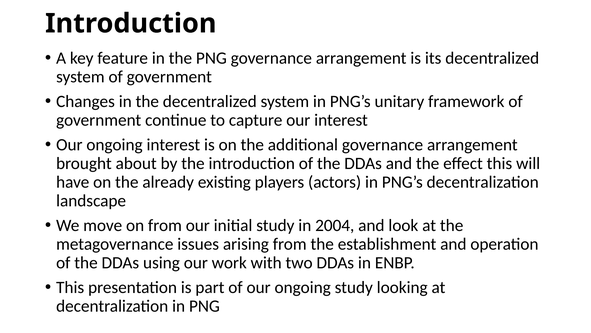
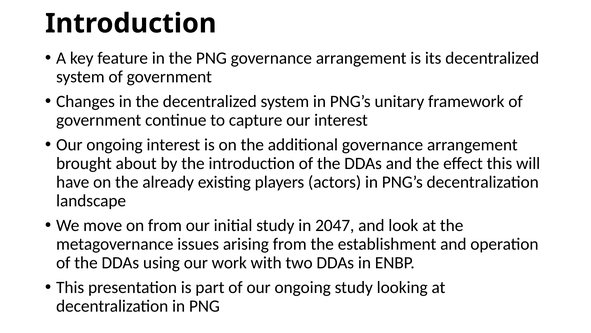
2004: 2004 -> 2047
